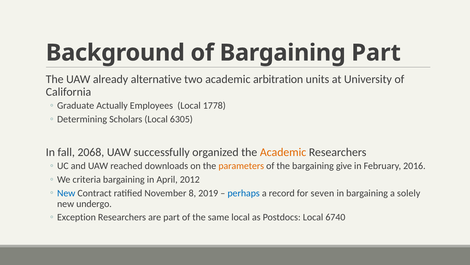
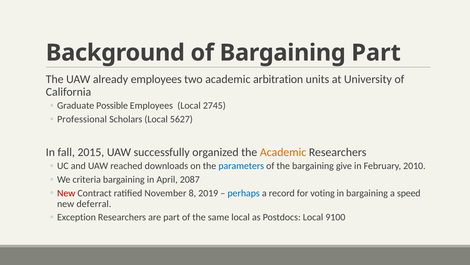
already alternative: alternative -> employees
Actually: Actually -> Possible
1778: 1778 -> 2745
Determining: Determining -> Professional
6305: 6305 -> 5627
2068: 2068 -> 2015
parameters colour: orange -> blue
2016: 2016 -> 2010
2012: 2012 -> 2087
New at (66, 193) colour: blue -> red
seven: seven -> voting
solely: solely -> speed
undergo: undergo -> deferral
6740: 6740 -> 9100
